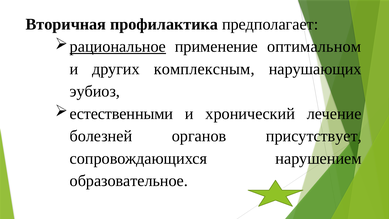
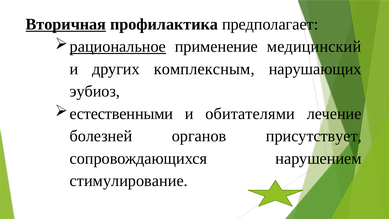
Вторичная underline: none -> present
оптимальном: оптимальном -> медицинский
хронический: хронический -> обитателями
образовательное: образовательное -> стимулирование
